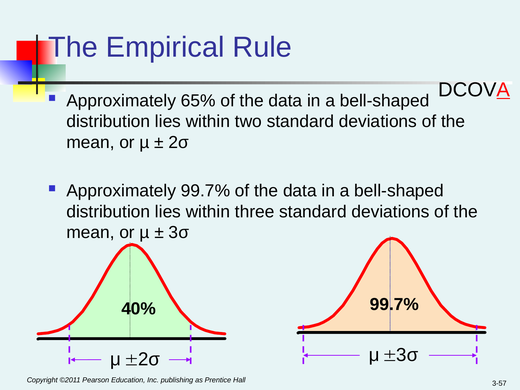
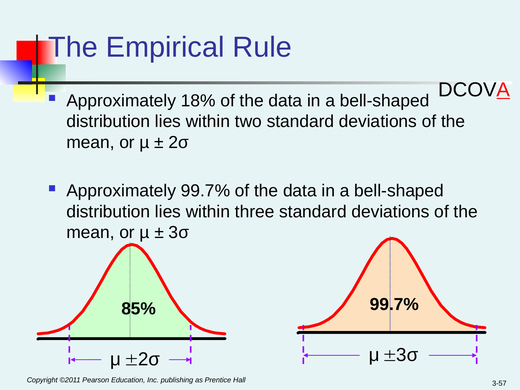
65%: 65% -> 18%
40%: 40% -> 85%
